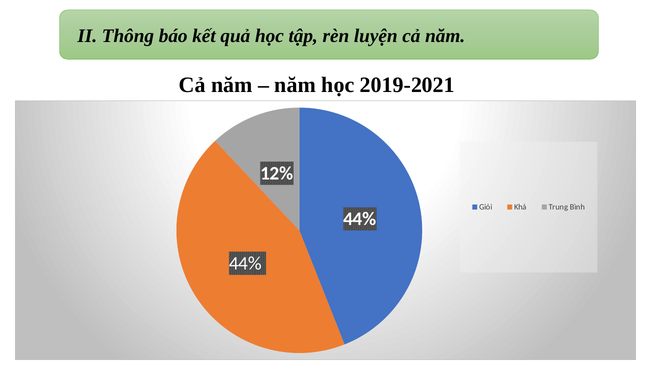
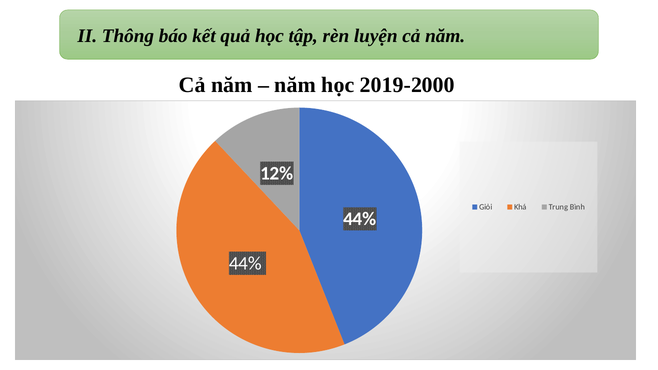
2019-2021: 2019-2021 -> 2019-2000
